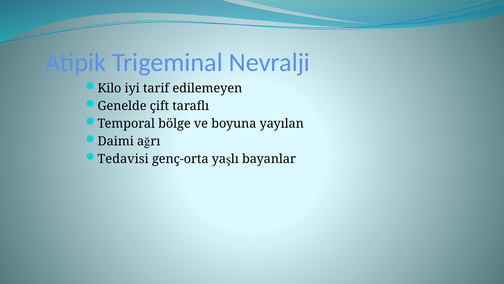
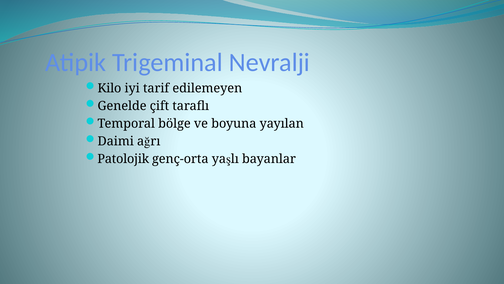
Tedavisi: Tedavisi -> Patolojik
